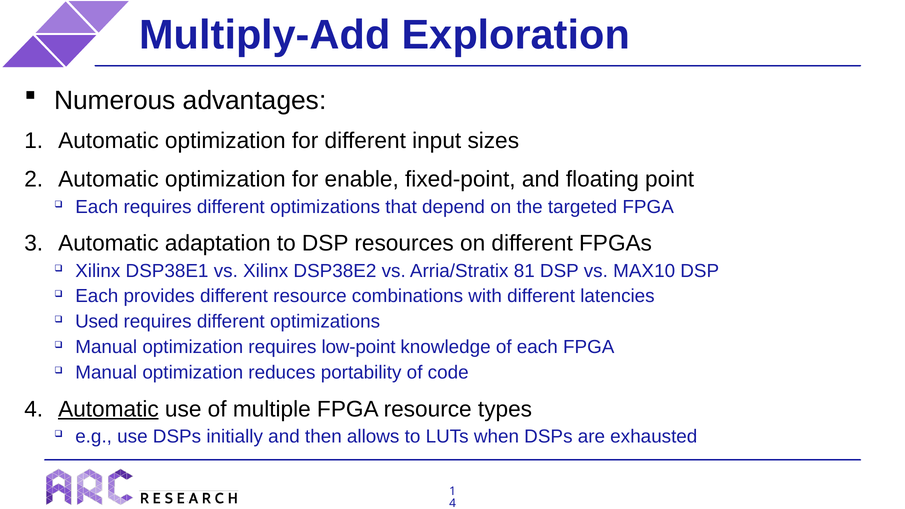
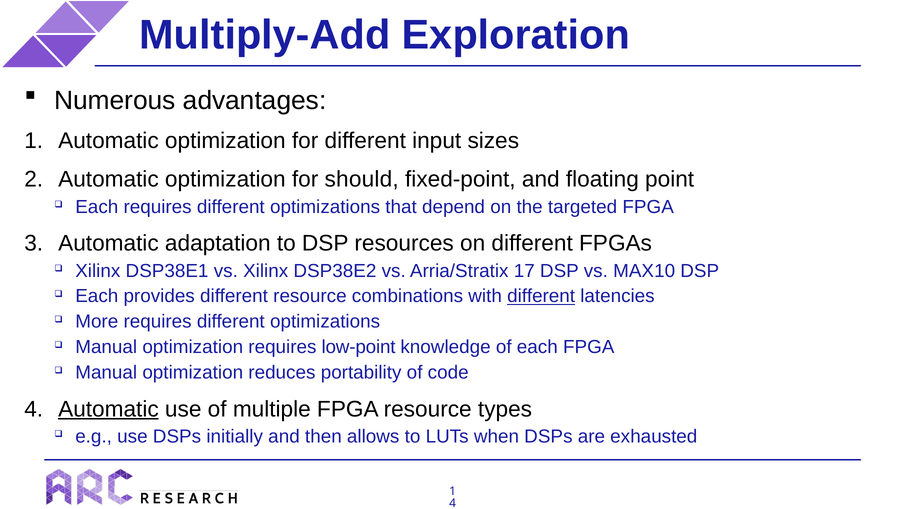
enable: enable -> should
81: 81 -> 17
different at (541, 296) underline: none -> present
Used: Used -> More
